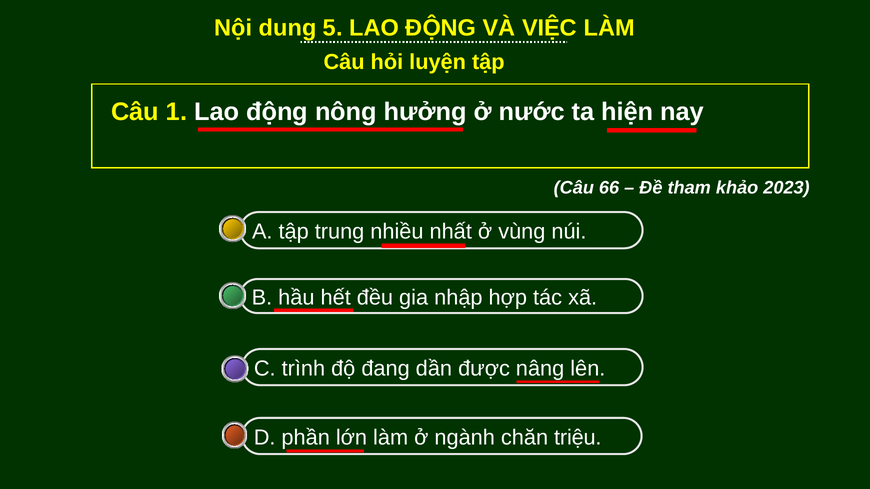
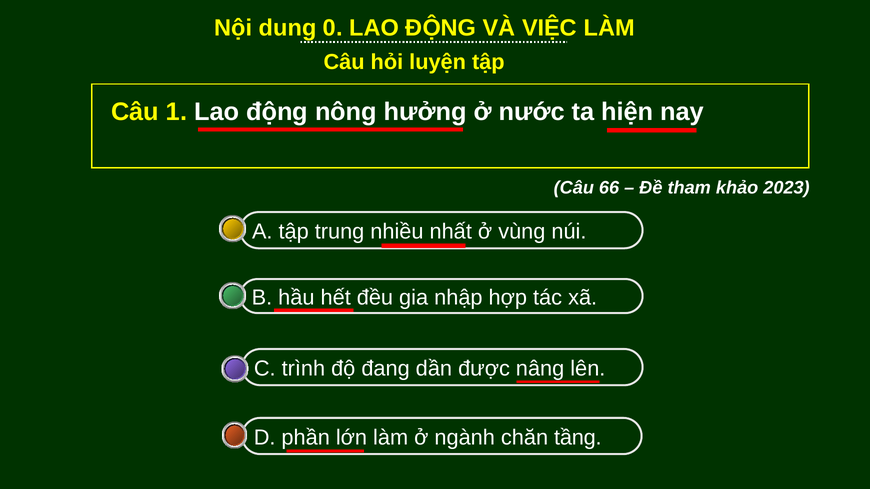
5: 5 -> 0
triệu: triệu -> tầng
